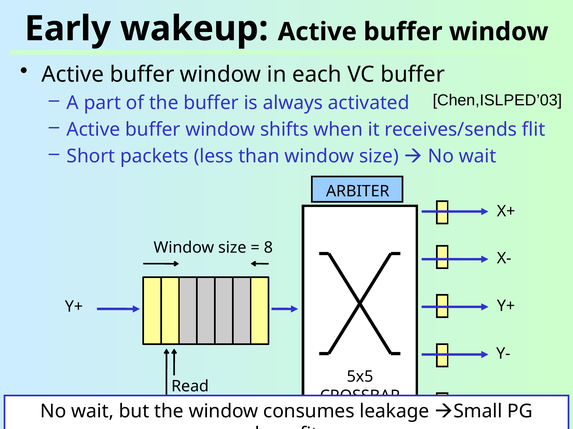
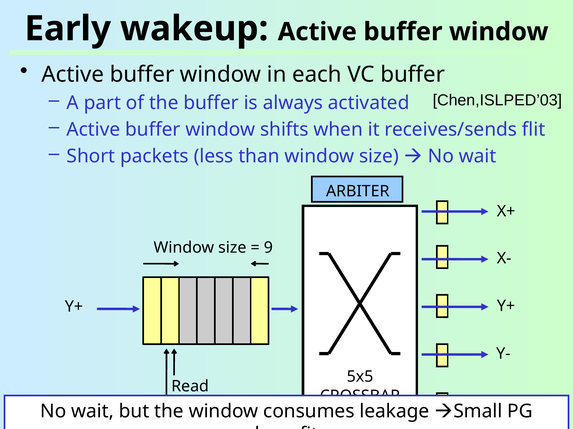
8: 8 -> 9
